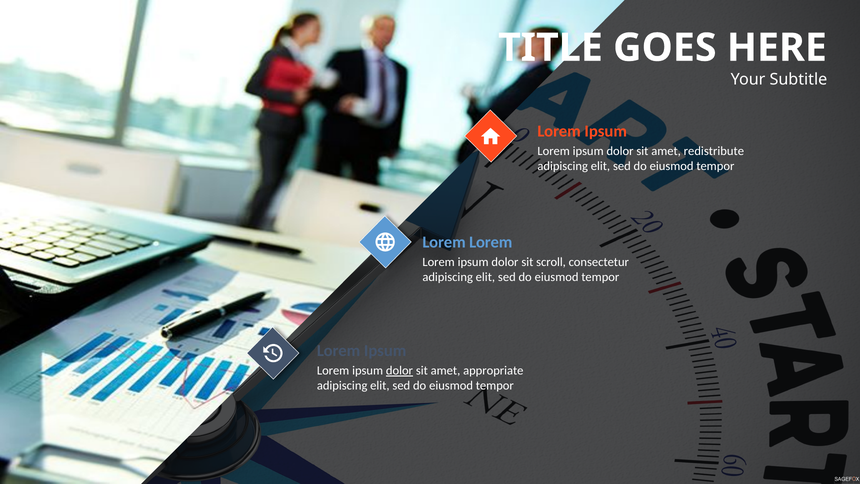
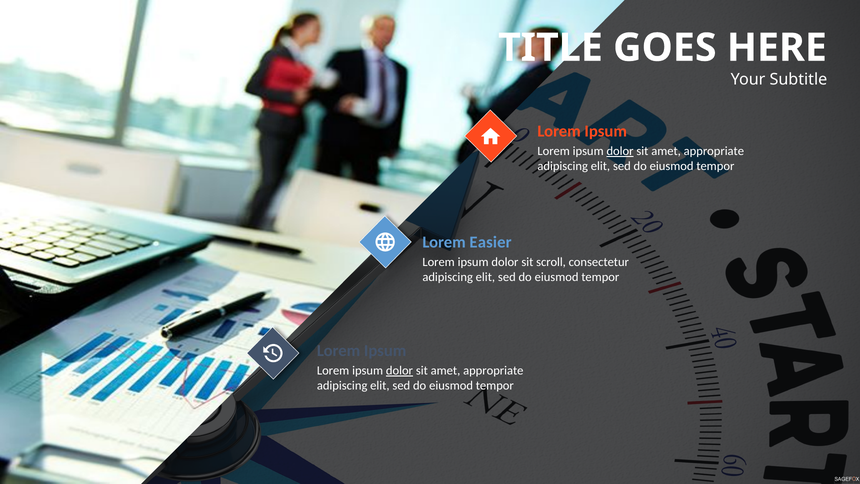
dolor at (620, 151) underline: none -> present
redistribute at (714, 151): redistribute -> appropriate
Lorem at (491, 242): Lorem -> Easier
